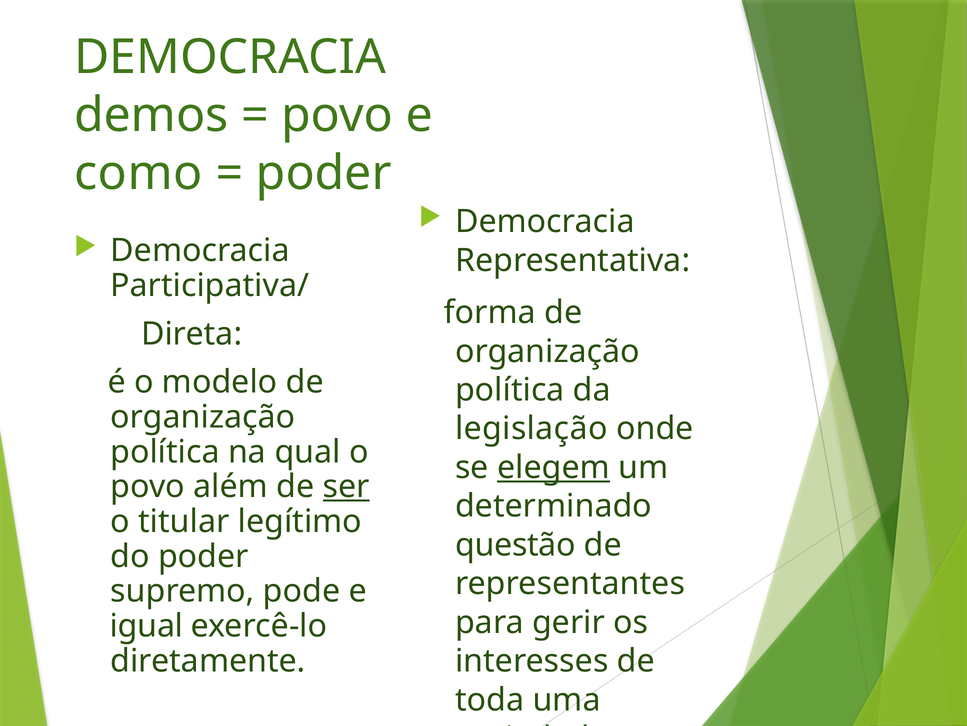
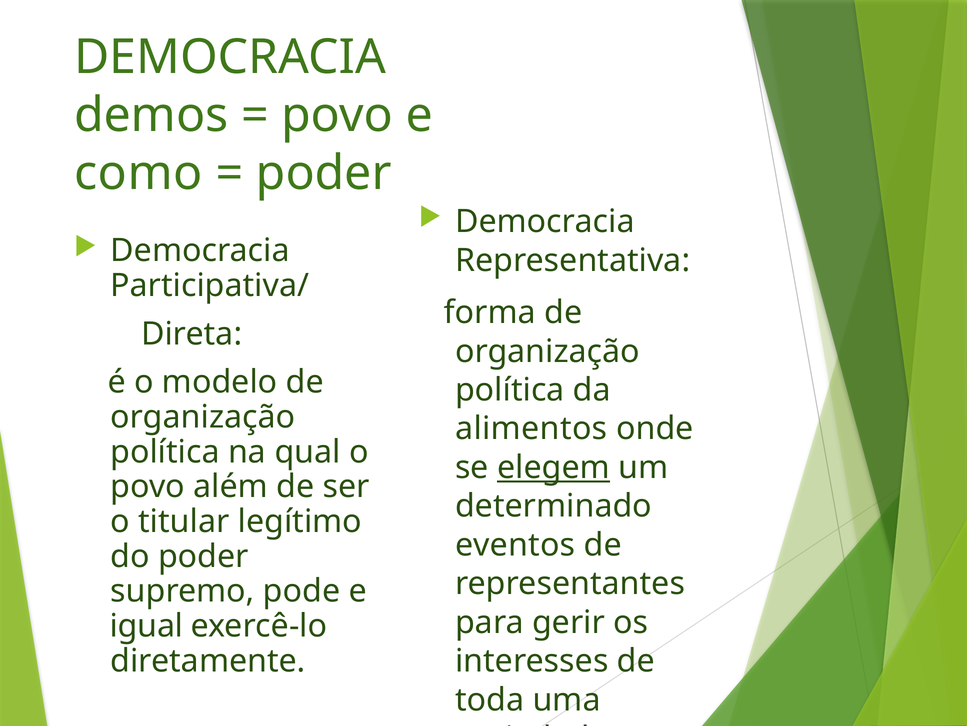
legislação: legislação -> alimentos
ser underline: present -> none
questão: questão -> eventos
